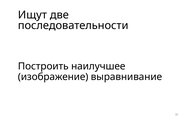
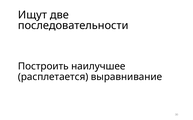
изображение: изображение -> расплетается
